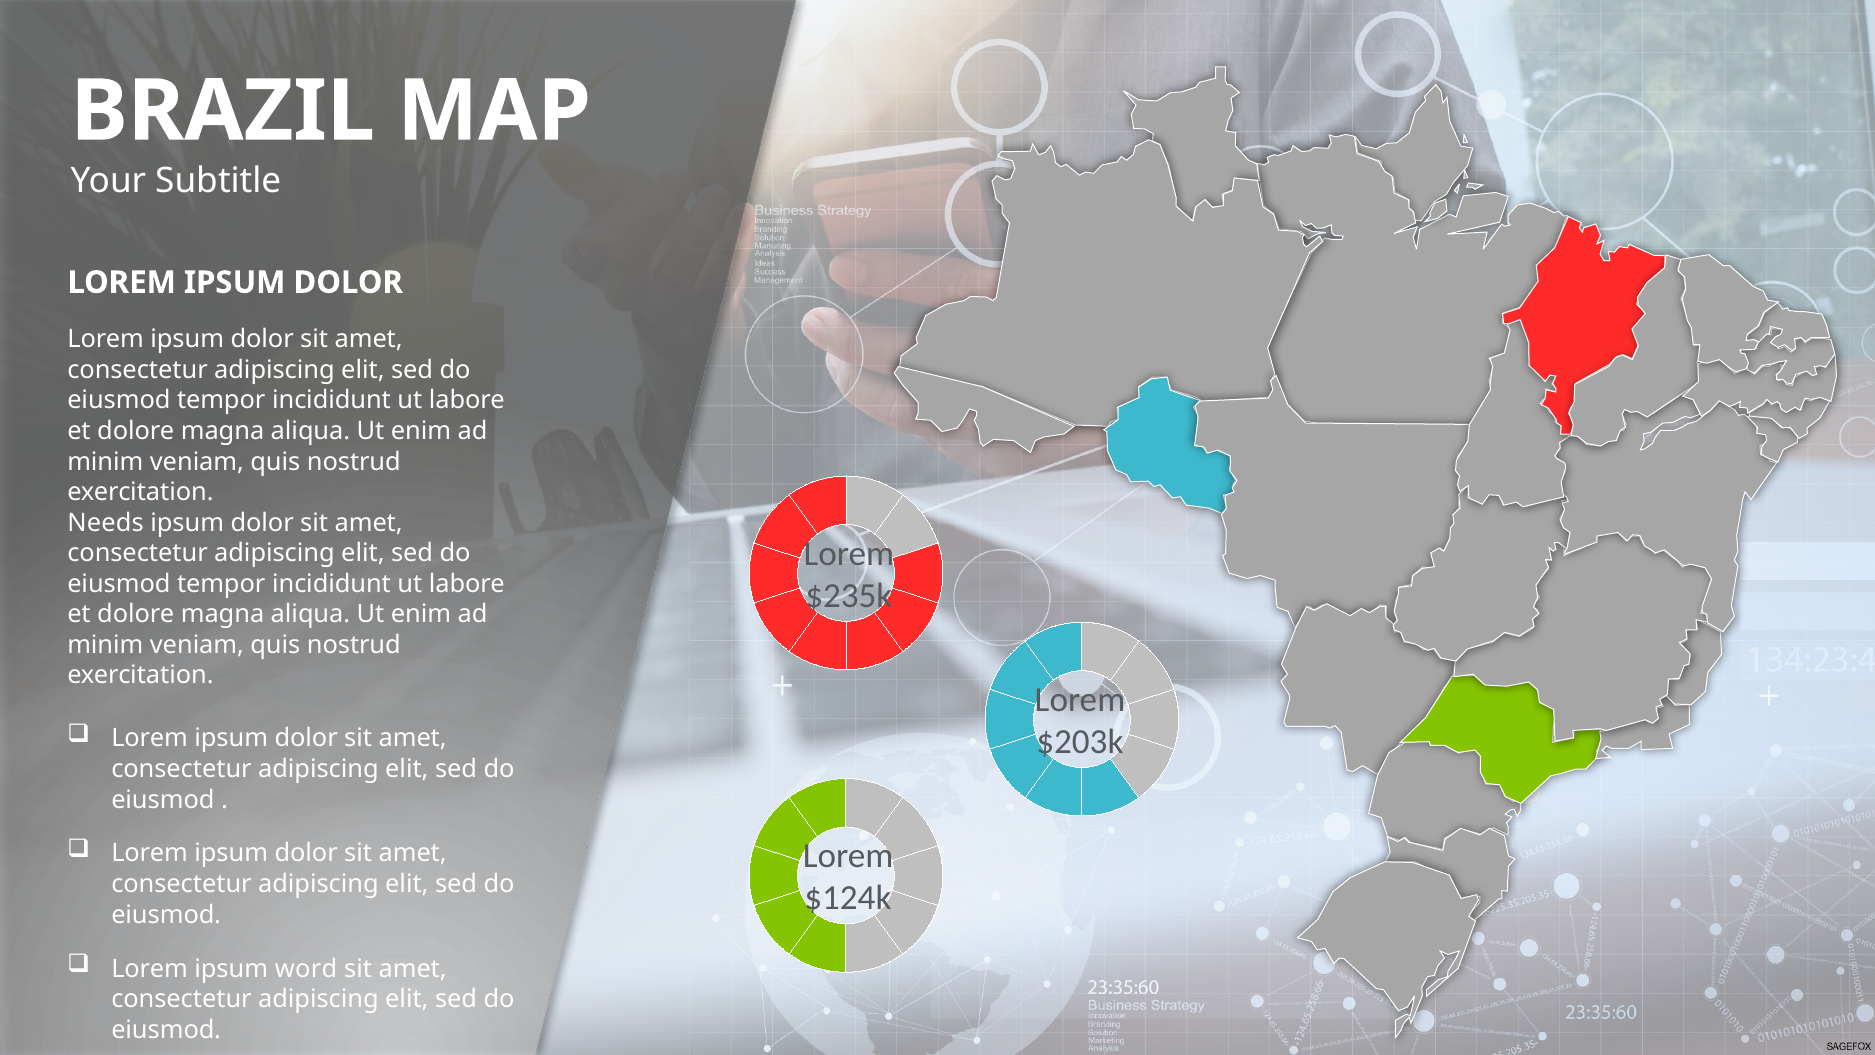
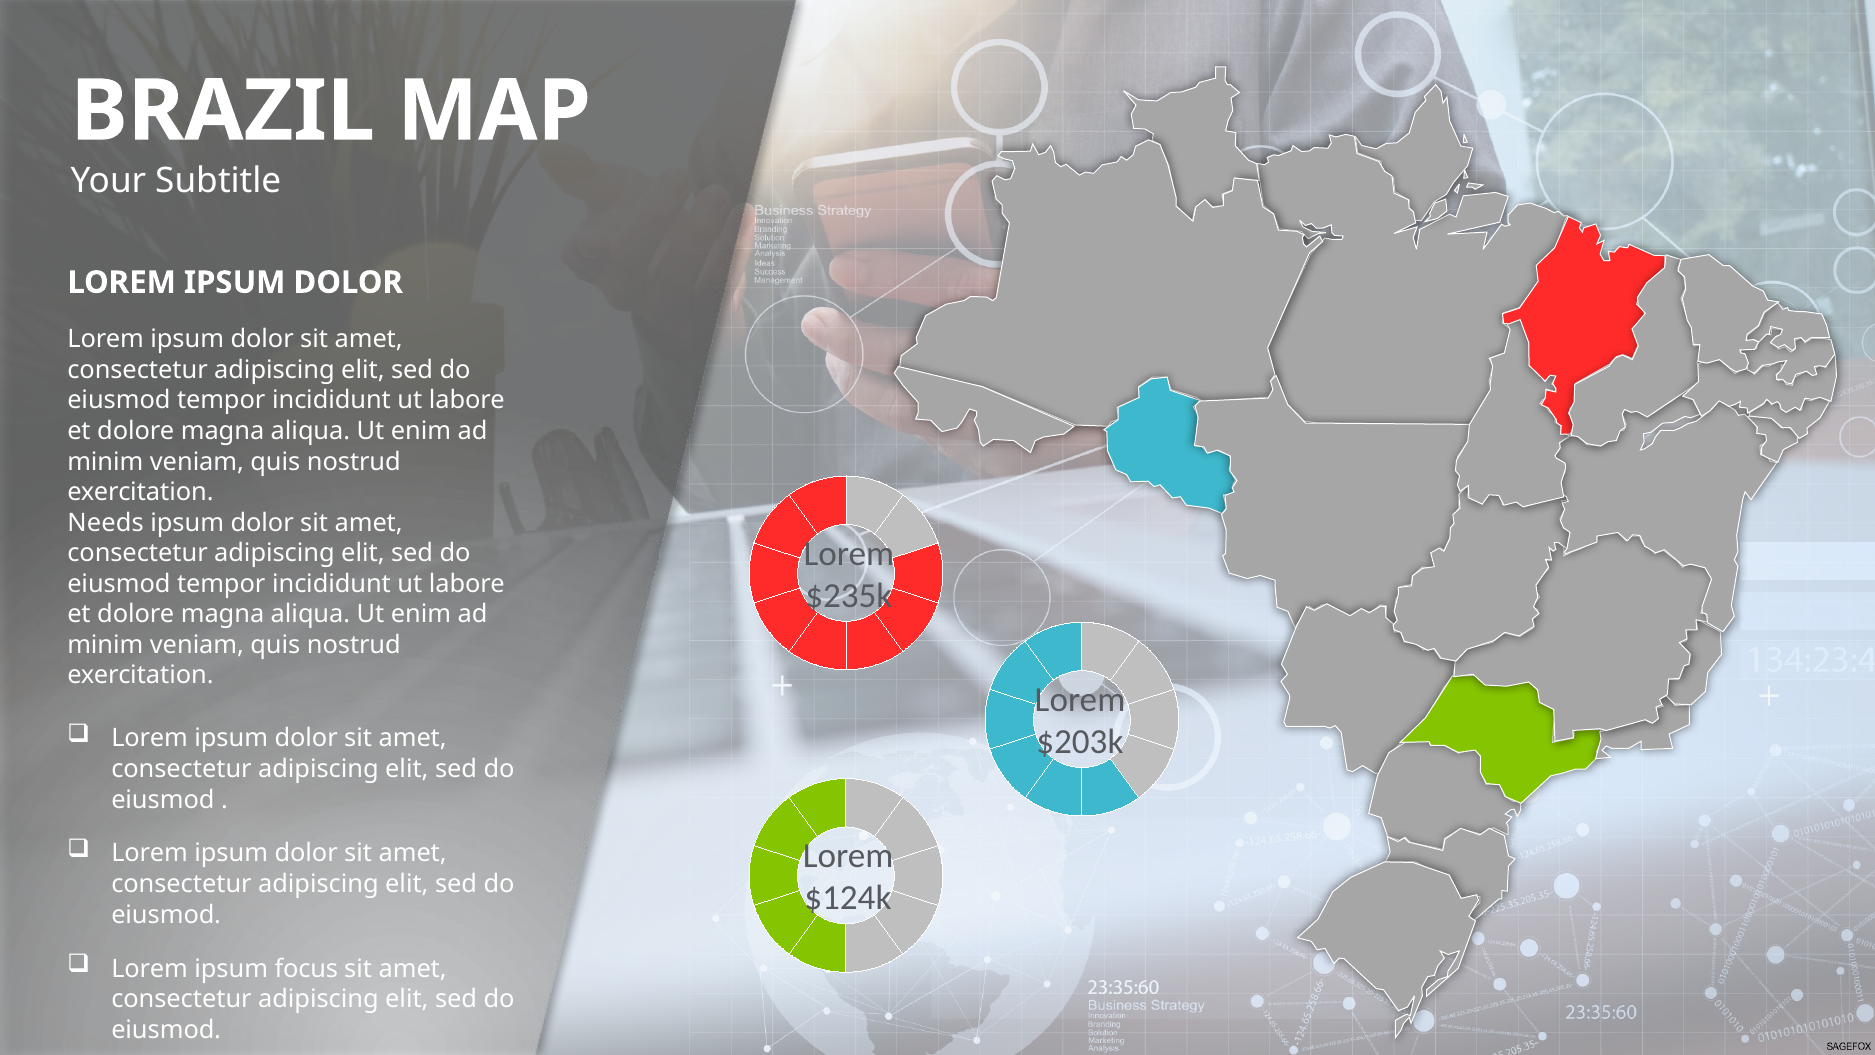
word: word -> focus
